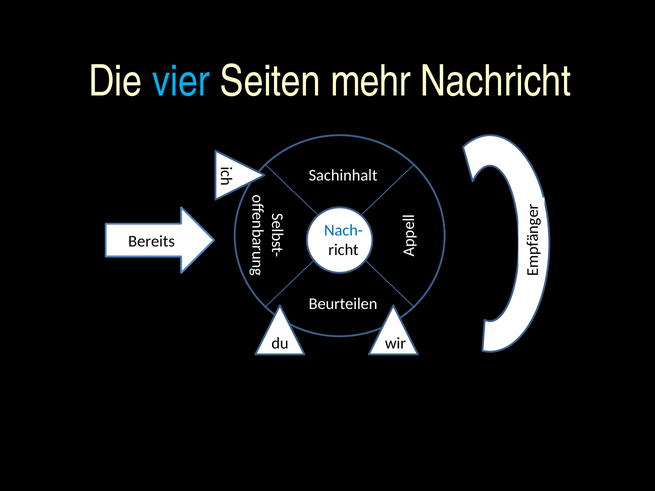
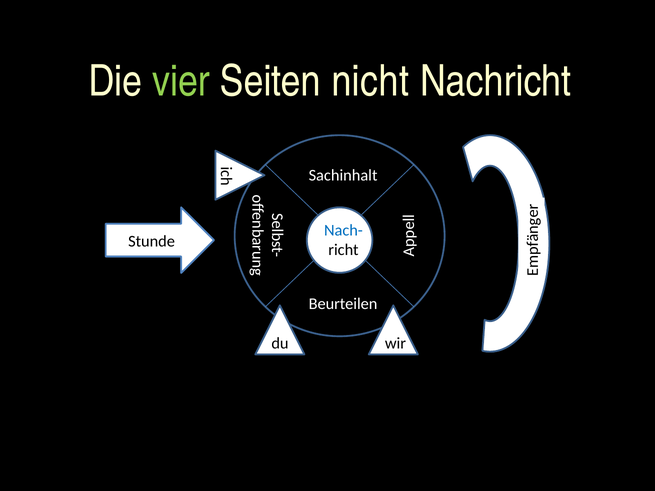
vier colour: light blue -> light green
mehr: mehr -> nicht
Bereits: Bereits -> Stunde
